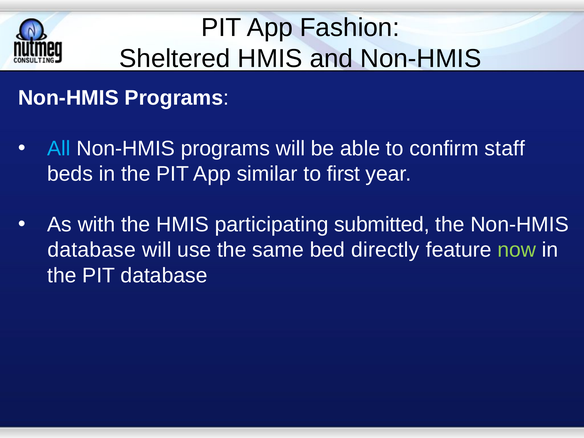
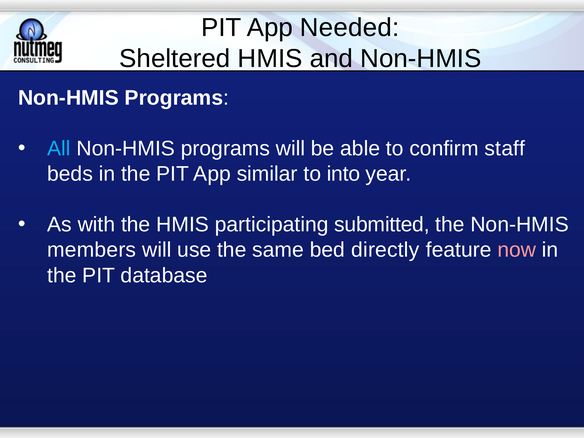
Fashion: Fashion -> Needed
first: first -> into
database at (92, 250): database -> members
now colour: light green -> pink
